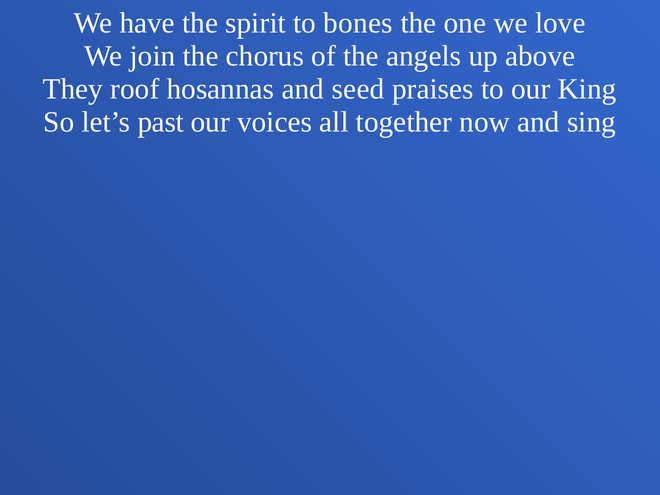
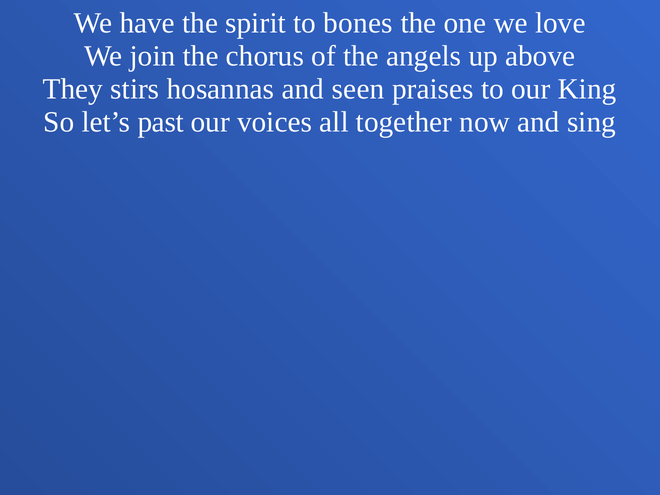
roof: roof -> stirs
seed: seed -> seen
